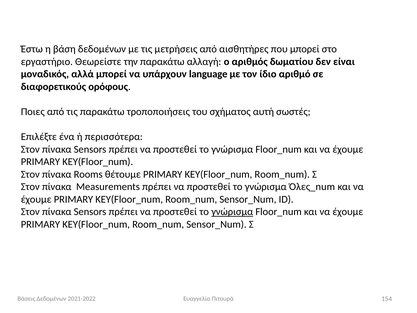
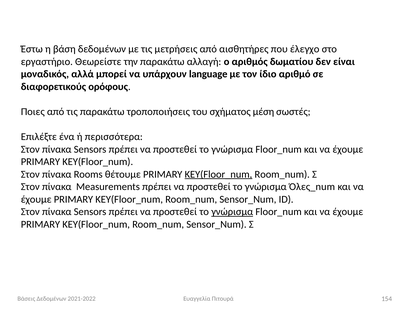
που μπορεί: μπορεί -> έλεγχο
αυτή: αυτή -> μέση
KEY(Floor_num at (218, 174) underline: none -> present
